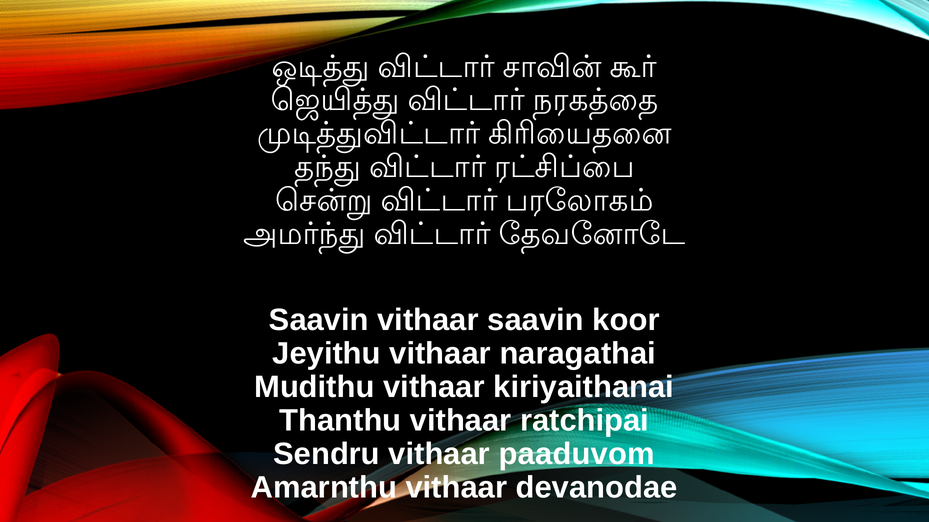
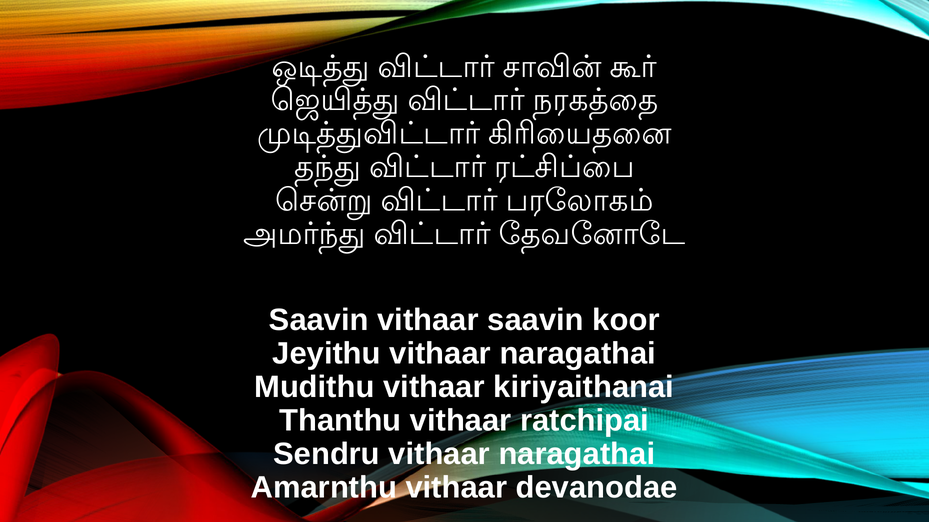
Sendru vithaar paaduvom: paaduvom -> naragathai
